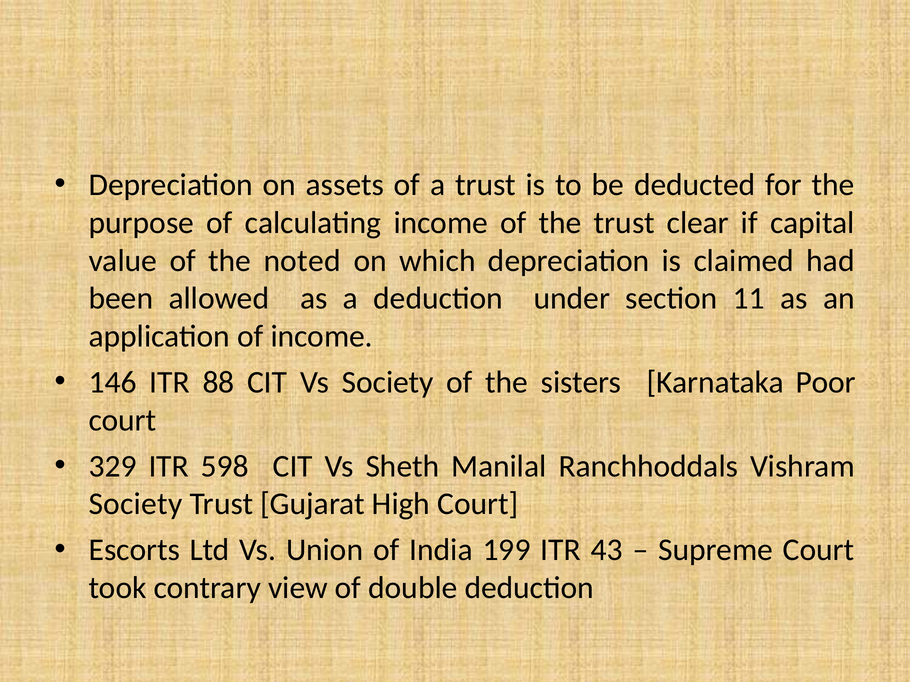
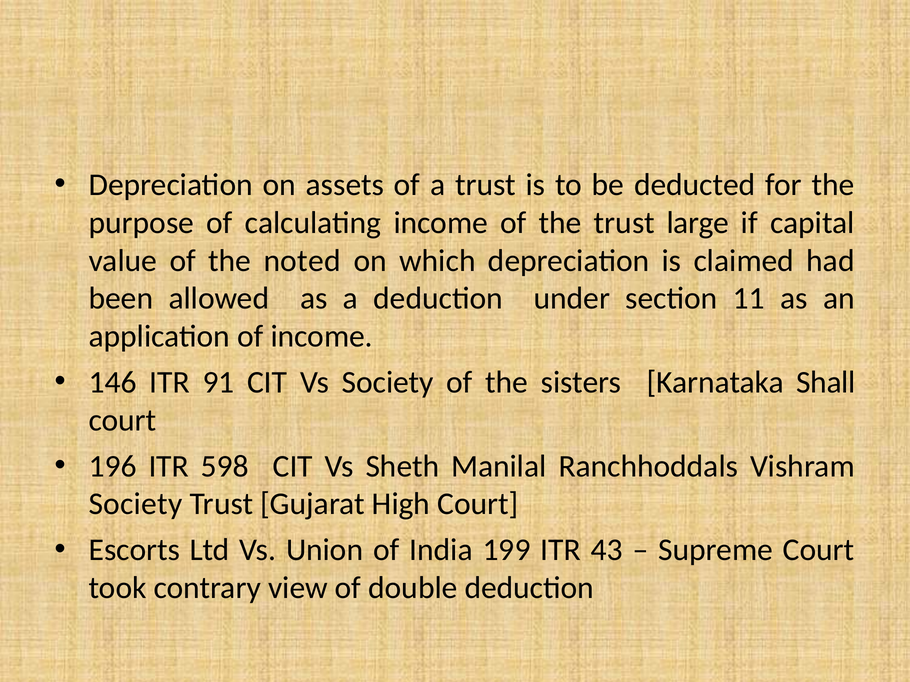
clear: clear -> large
88: 88 -> 91
Poor: Poor -> Shall
329: 329 -> 196
